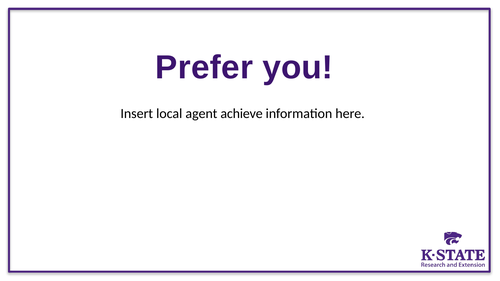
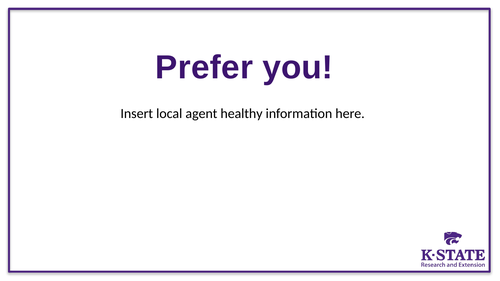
achieve: achieve -> healthy
